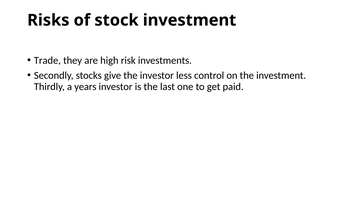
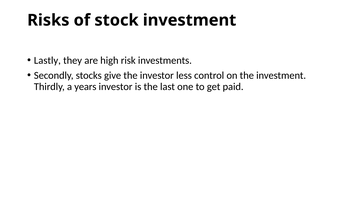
Trade: Trade -> Lastly
